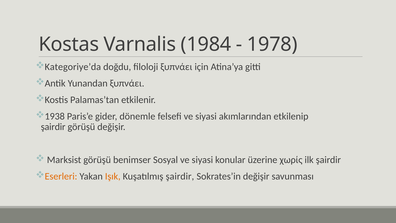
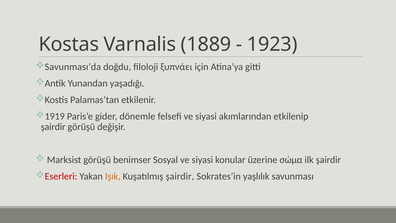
1984: 1984 -> 1889
1978: 1978 -> 1923
Kategoriye’da: Kategoriye’da -> Savunması’da
Yunandan ξυπνάει: ξυπνάει -> yaşadığı
1938: 1938 -> 1919
χωρίς: χωρίς -> σώμα
Eserleri colour: orange -> red
Sokrates’in değişir: değişir -> yaşlılık
